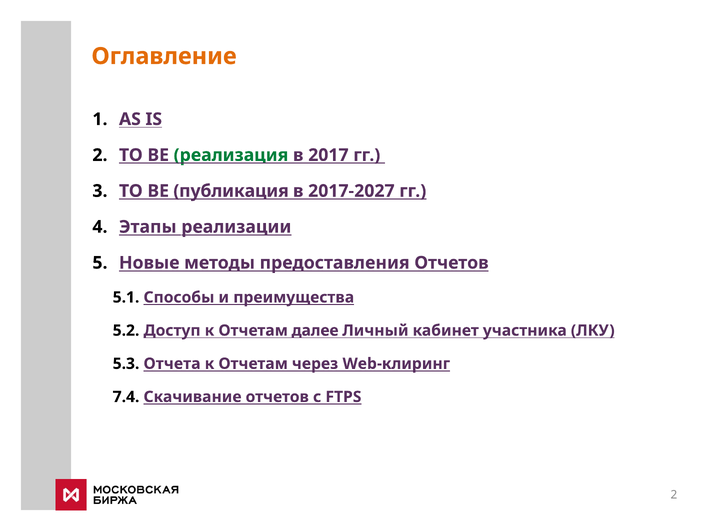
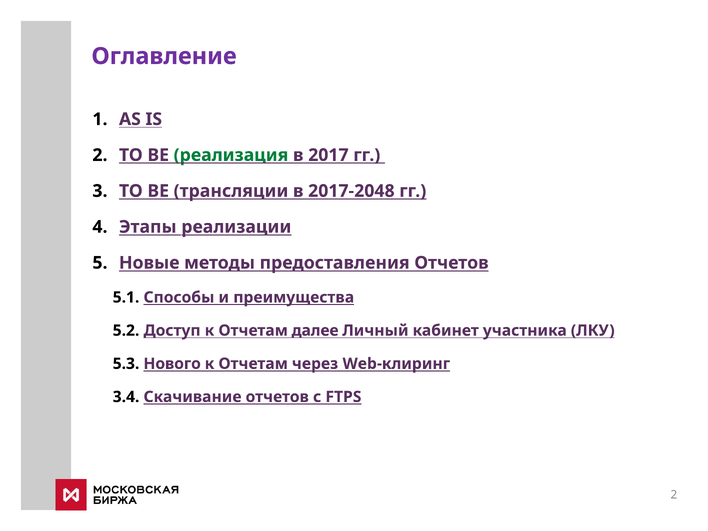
Оглавление colour: orange -> purple
публикация: публикация -> трансляции
2017-2027: 2017-2027 -> 2017-2048
Отчета: Отчета -> Нового
7.4: 7.4 -> 3.4
